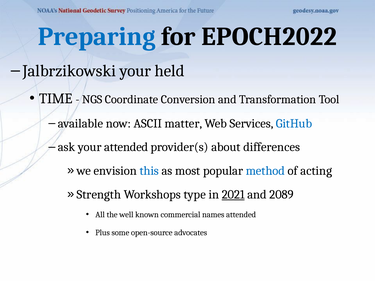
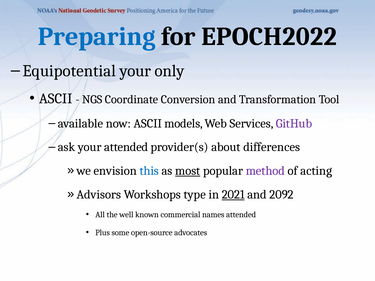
Jalbrzikowski: Jalbrzikowski -> Equipotential
held: held -> only
TIME at (56, 99): TIME -> ASCII
matter: matter -> models
GitHub colour: blue -> purple
most underline: none -> present
method colour: blue -> purple
Strength: Strength -> Advisors
2089: 2089 -> 2092
